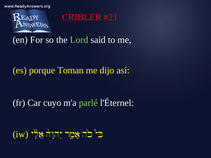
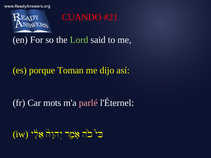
CRIBLER: CRIBLER -> CUANDO
cuyo: cuyo -> mots
parlé colour: light green -> pink
